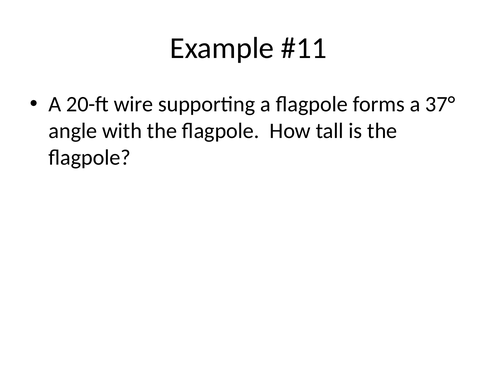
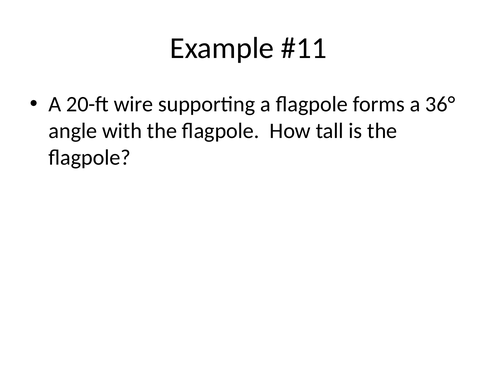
37°: 37° -> 36°
